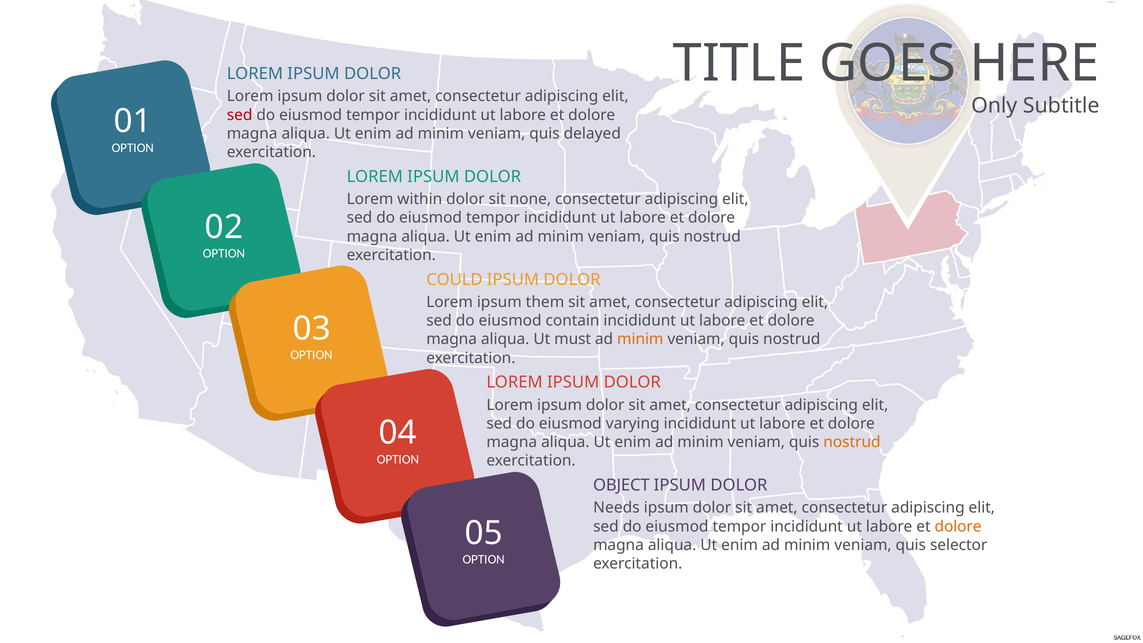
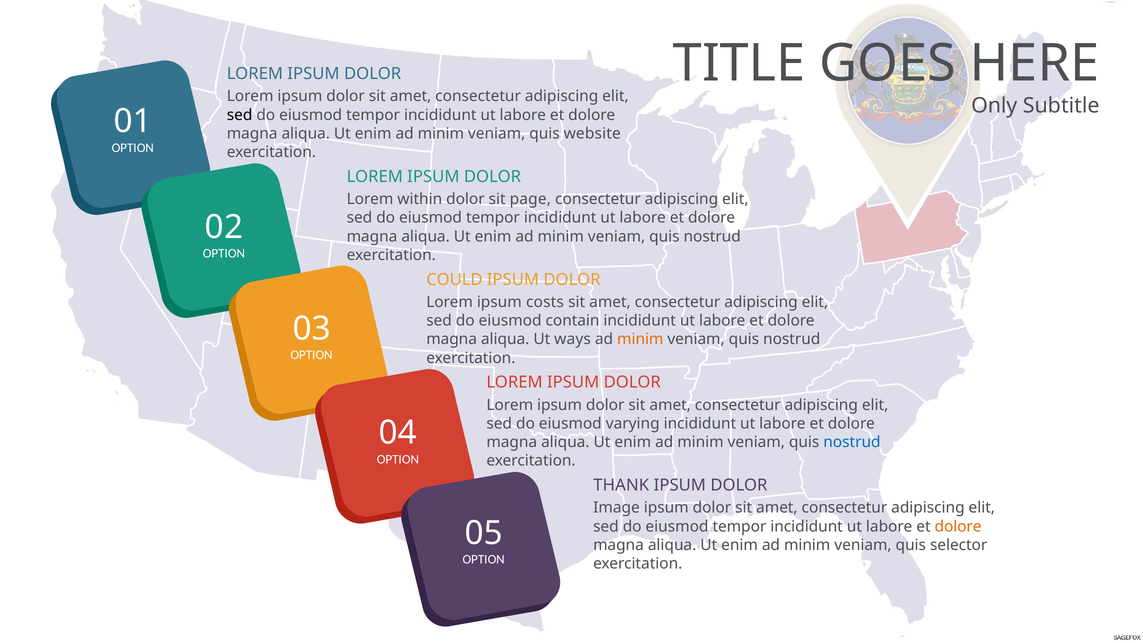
sed at (240, 115) colour: red -> black
delayed: delayed -> website
none: none -> page
them: them -> costs
must: must -> ways
nostrud at (852, 442) colour: orange -> blue
OBJECT: OBJECT -> THANK
Needs: Needs -> Image
